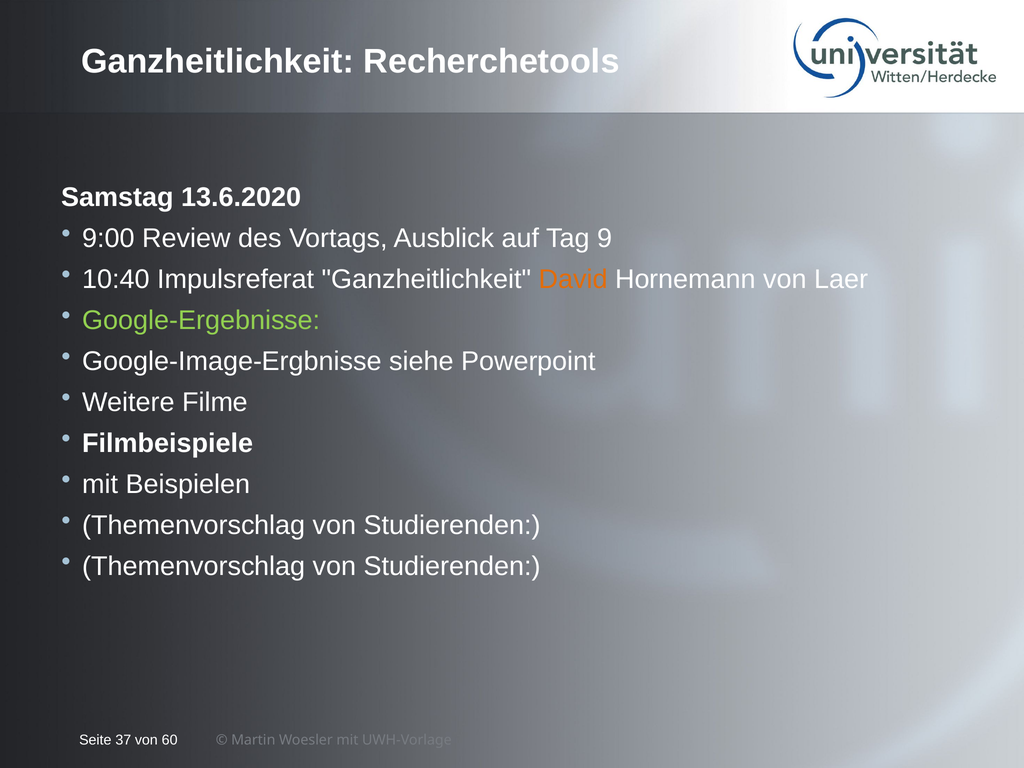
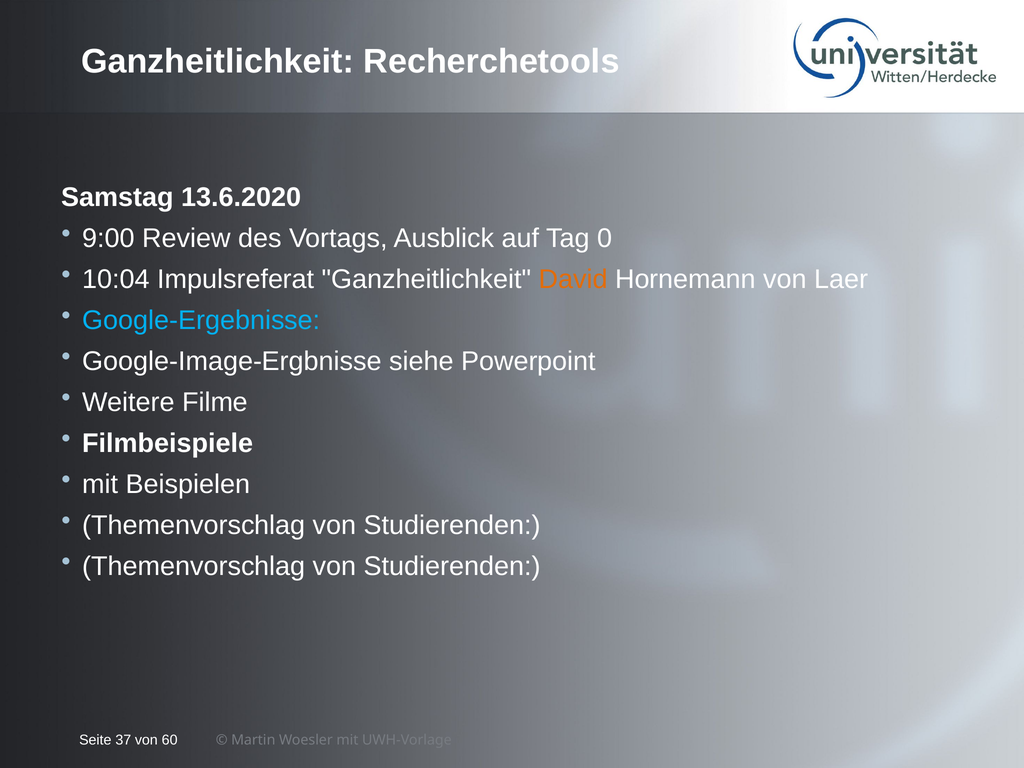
9: 9 -> 0
10:40: 10:40 -> 10:04
Google-Ergebnisse colour: light green -> light blue
